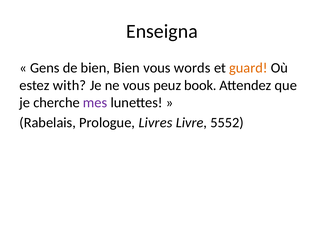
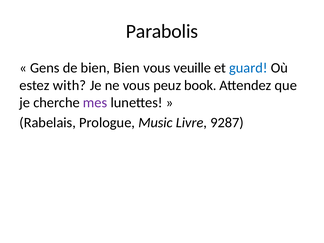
Enseigna: Enseigna -> Parabolis
words: words -> veuille
guard colour: orange -> blue
Livres: Livres -> Music
5552: 5552 -> 9287
